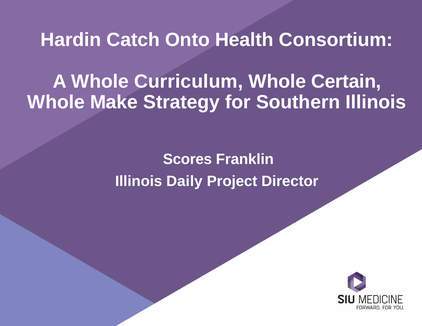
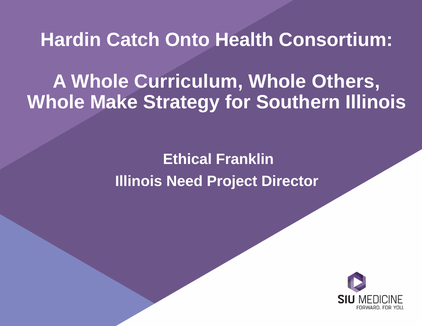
Certain: Certain -> Others
Scores: Scores -> Ethical
Daily: Daily -> Need
